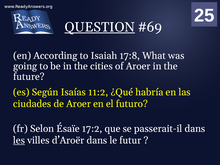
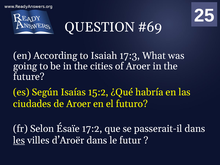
QUESTION underline: present -> none
17:8: 17:8 -> 17:3
11:2: 11:2 -> 15:2
